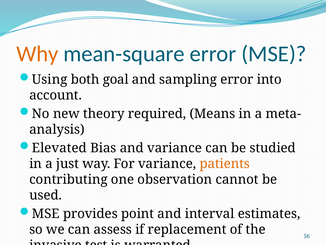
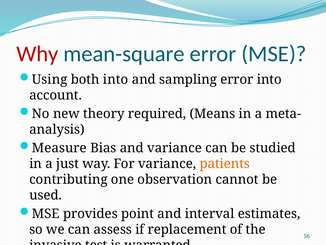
Why colour: orange -> red
both goal: goal -> into
Elevated: Elevated -> Measure
